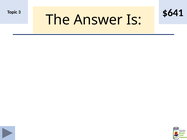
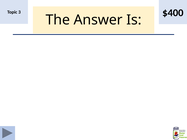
$641: $641 -> $400
